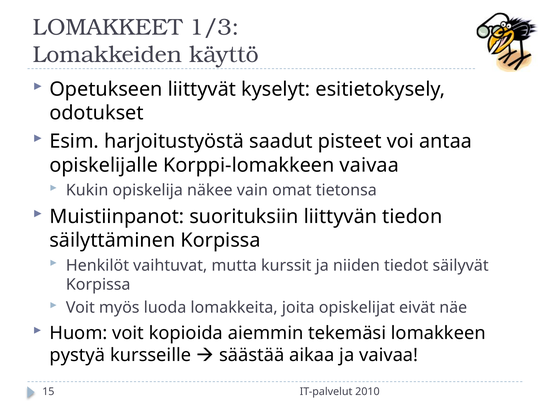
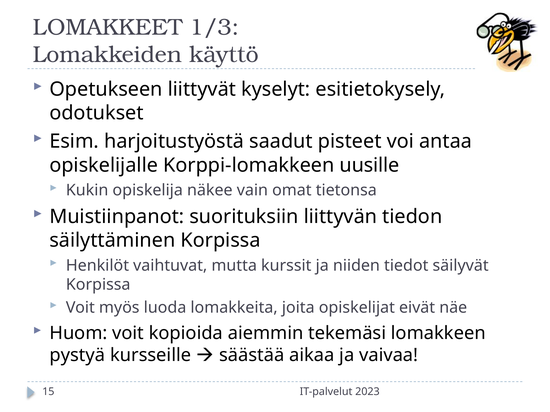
Korppi-lomakkeen vaivaa: vaivaa -> uusille
2010: 2010 -> 2023
